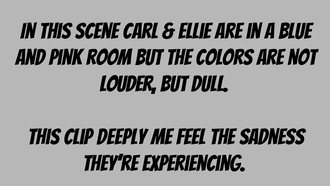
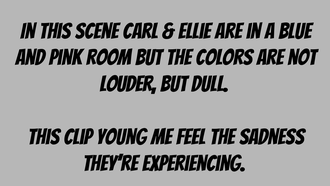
deeply: deeply -> young
